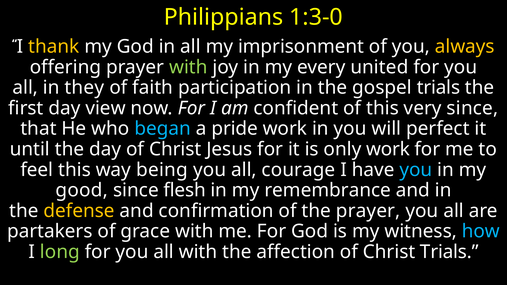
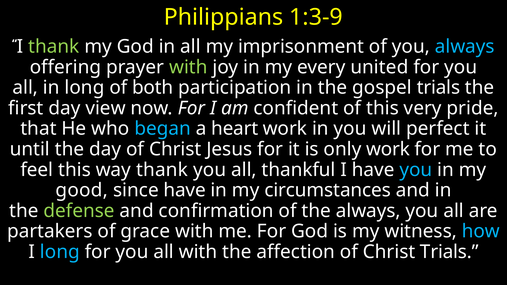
1:3-0: 1:3-0 -> 1:3-9
thank at (54, 47) colour: yellow -> light green
always at (465, 47) colour: yellow -> light blue
in they: they -> long
faith: faith -> both
very since: since -> pride
pride: pride -> heart
way being: being -> thank
courage: courage -> thankful
since flesh: flesh -> have
remembrance: remembrance -> circumstances
defense colour: yellow -> light green
the prayer: prayer -> always
long at (60, 252) colour: light green -> light blue
